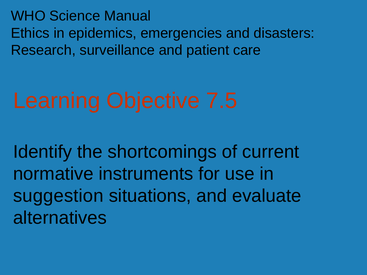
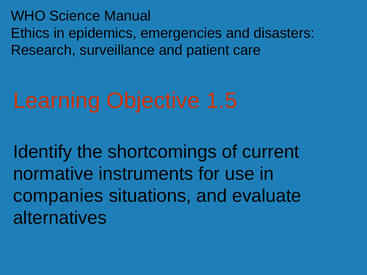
7.5: 7.5 -> 1.5
suggestion: suggestion -> companies
